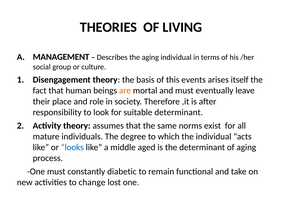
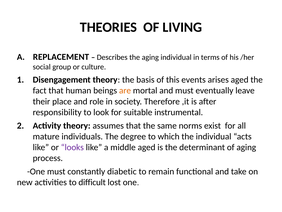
MANAGEMENT: MANAGEMENT -> REPLACEMENT
arises itself: itself -> aged
suitable determinant: determinant -> instrumental
looks colour: blue -> purple
change: change -> difficult
